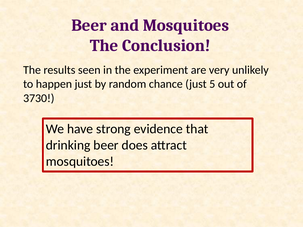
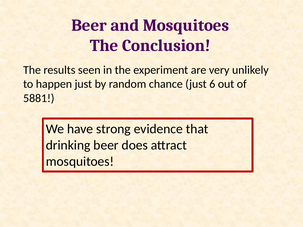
5: 5 -> 6
3730: 3730 -> 5881
